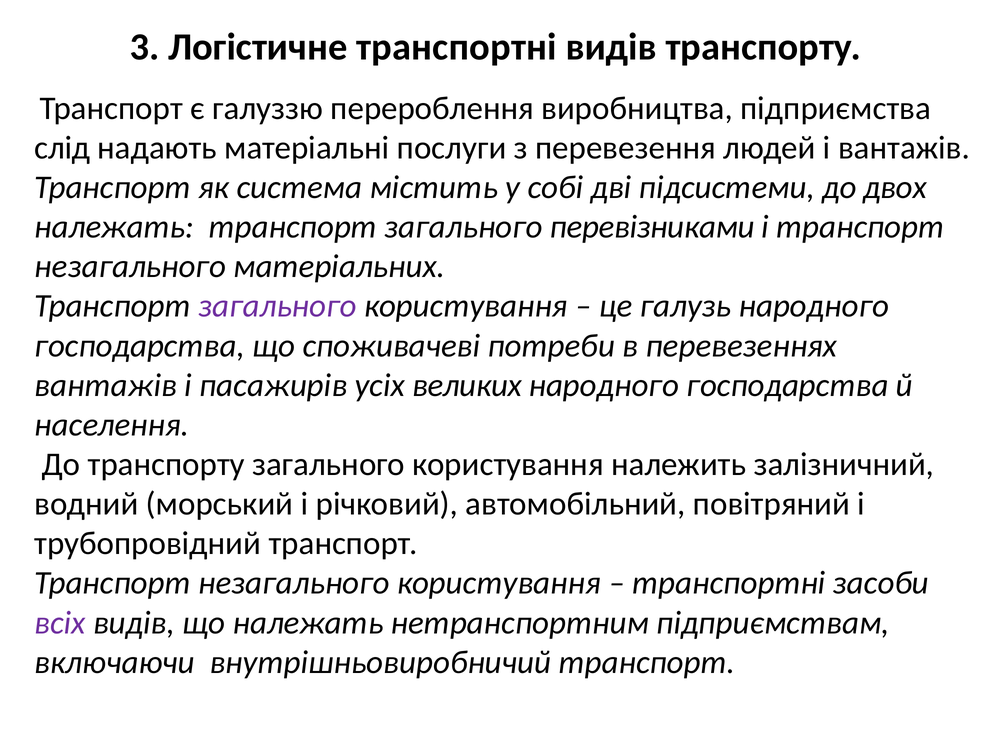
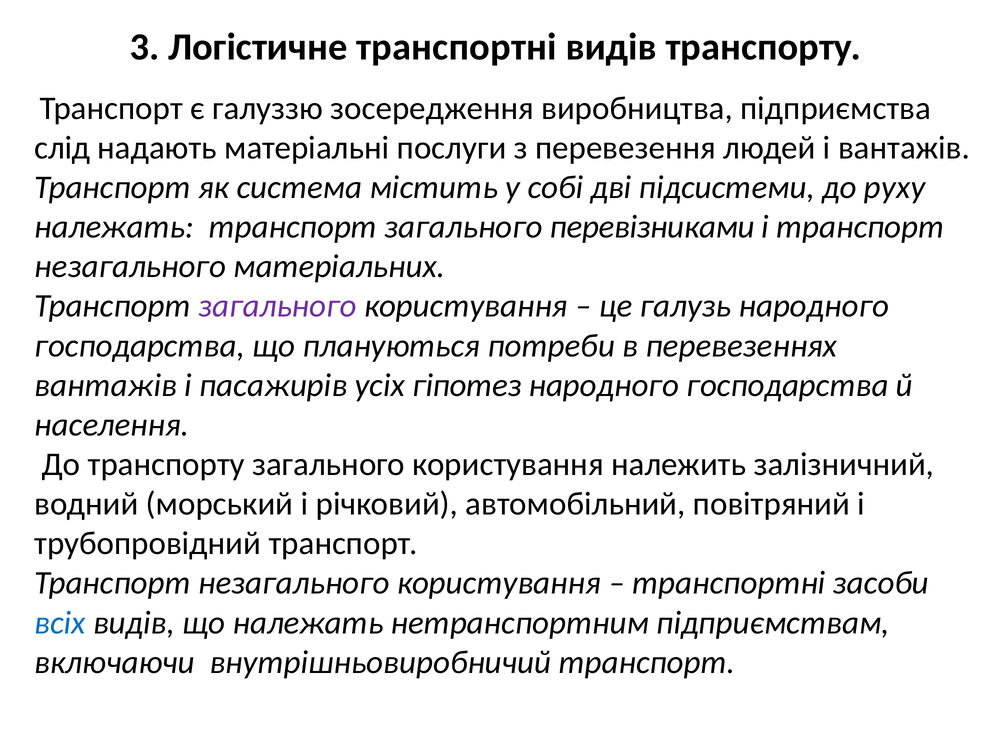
перероблення: перероблення -> зосередження
двох: двох -> руху
споживачеві: споживачеві -> плануються
великих: великих -> гіпотез
всіх colour: purple -> blue
